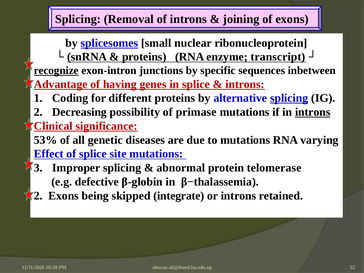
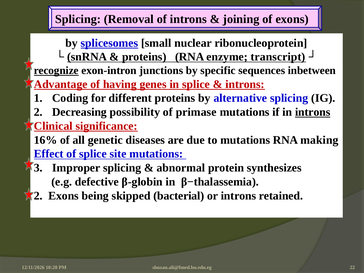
splicing at (289, 98) underline: present -> none
53%: 53% -> 16%
varying: varying -> making
telomerase: telomerase -> synthesizes
integrate: integrate -> bacterial
